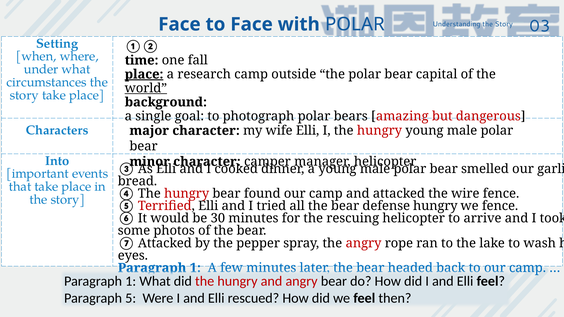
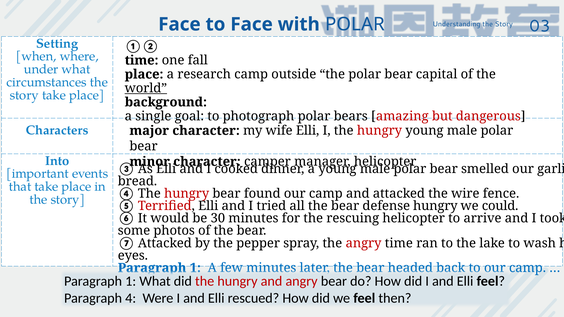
place at (144, 74) underline: present -> none
we fence: fence -> could
angry rope: rope -> time
5: 5 -> 4
